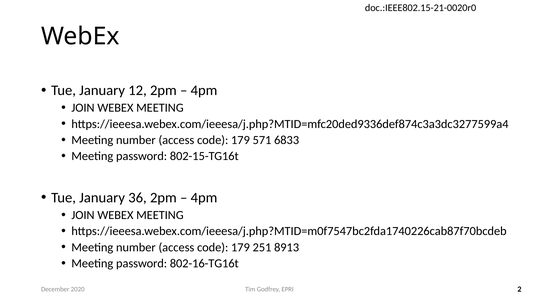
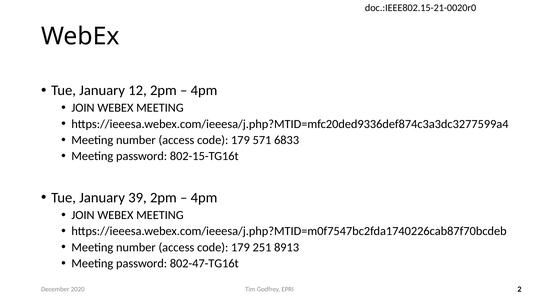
36: 36 -> 39
802-16-TG16t: 802-16-TG16t -> 802-47-TG16t
